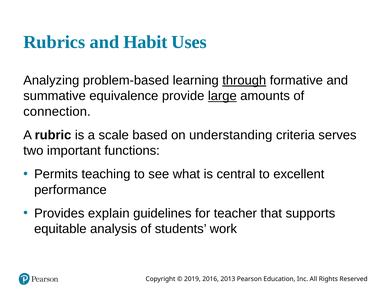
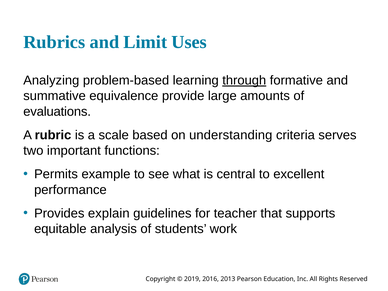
Habit: Habit -> Limit
large underline: present -> none
connection: connection -> evaluations
teaching: teaching -> example
